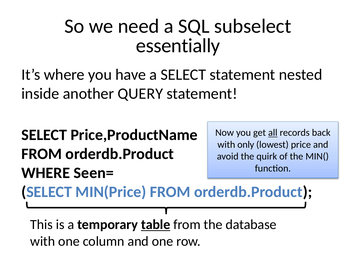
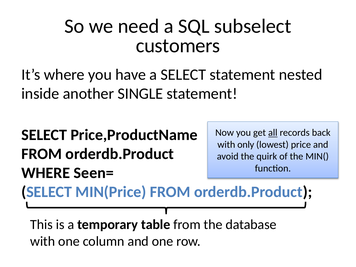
essentially: essentially -> customers
QUERY: QUERY -> SINGLE
table underline: present -> none
